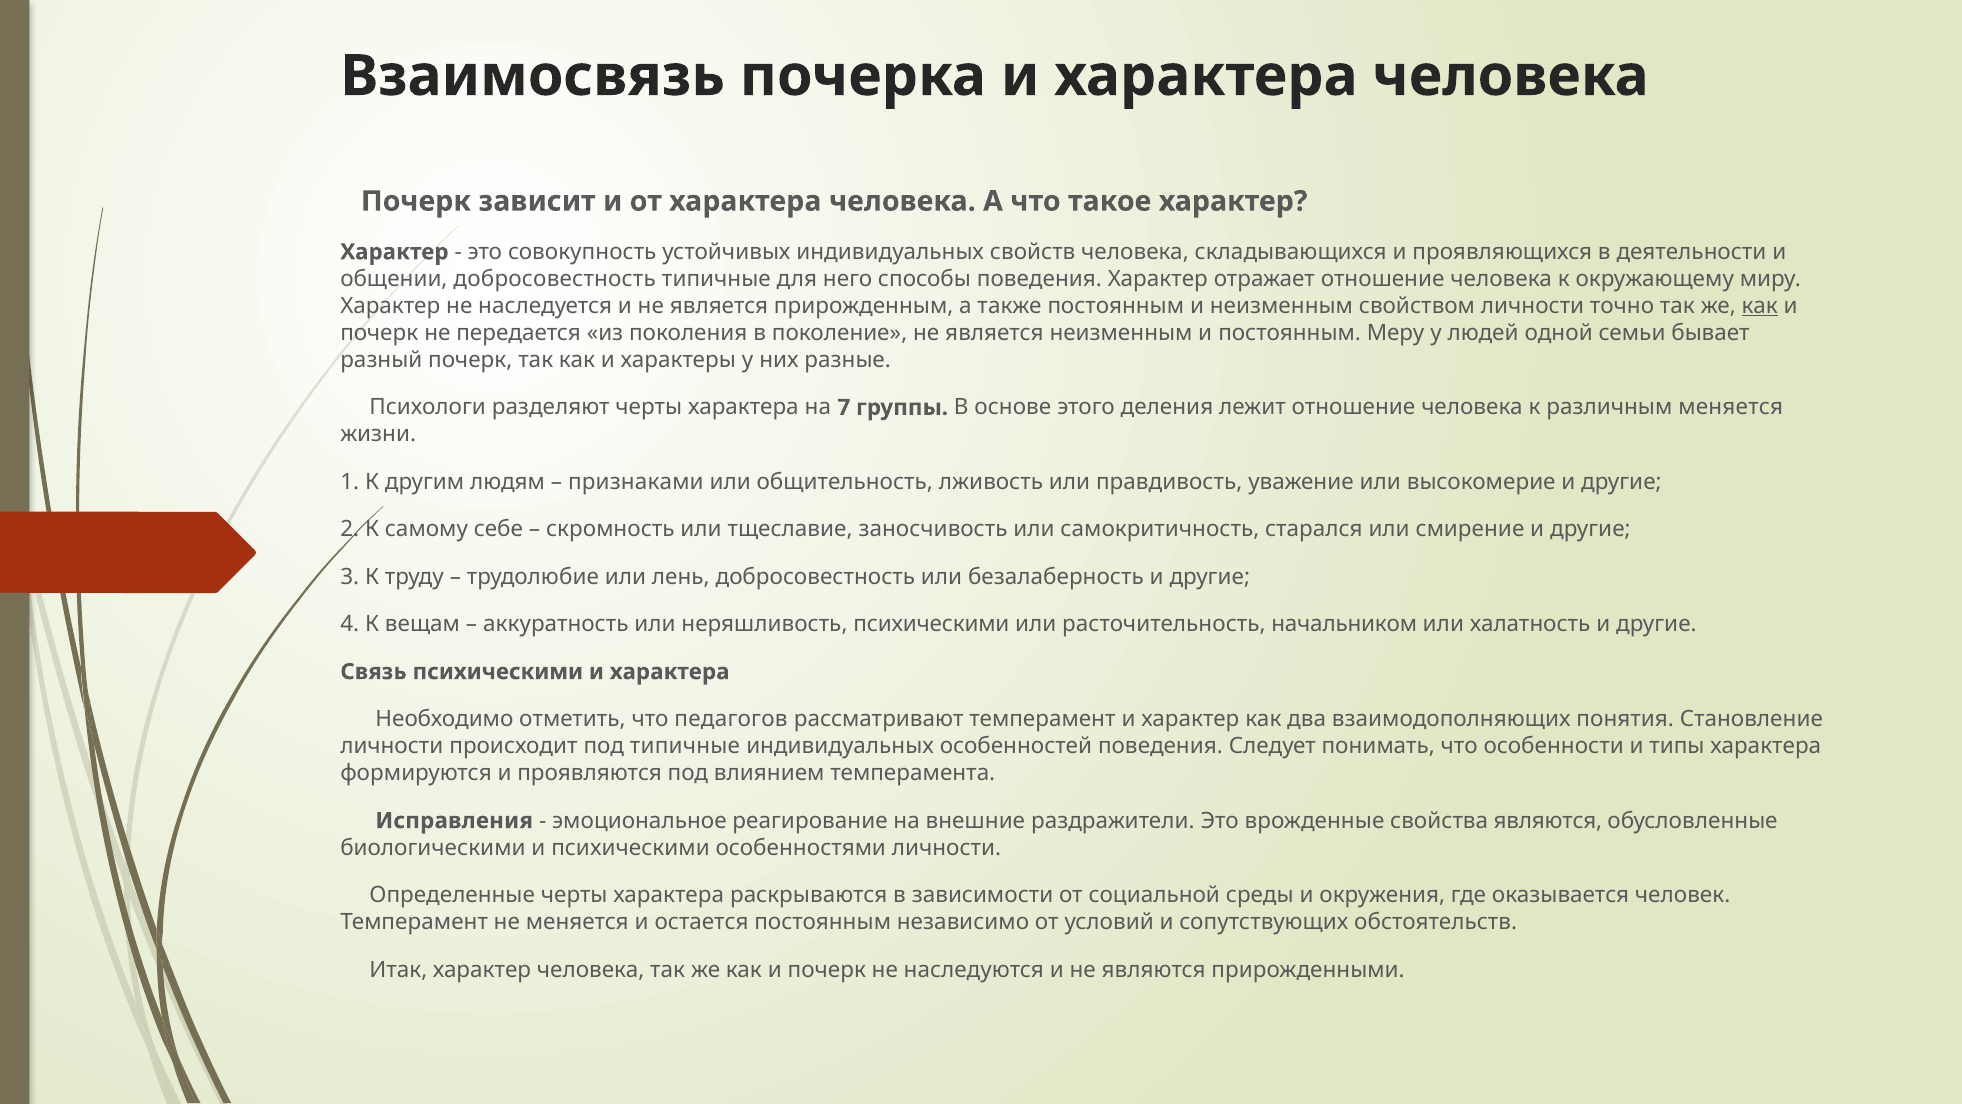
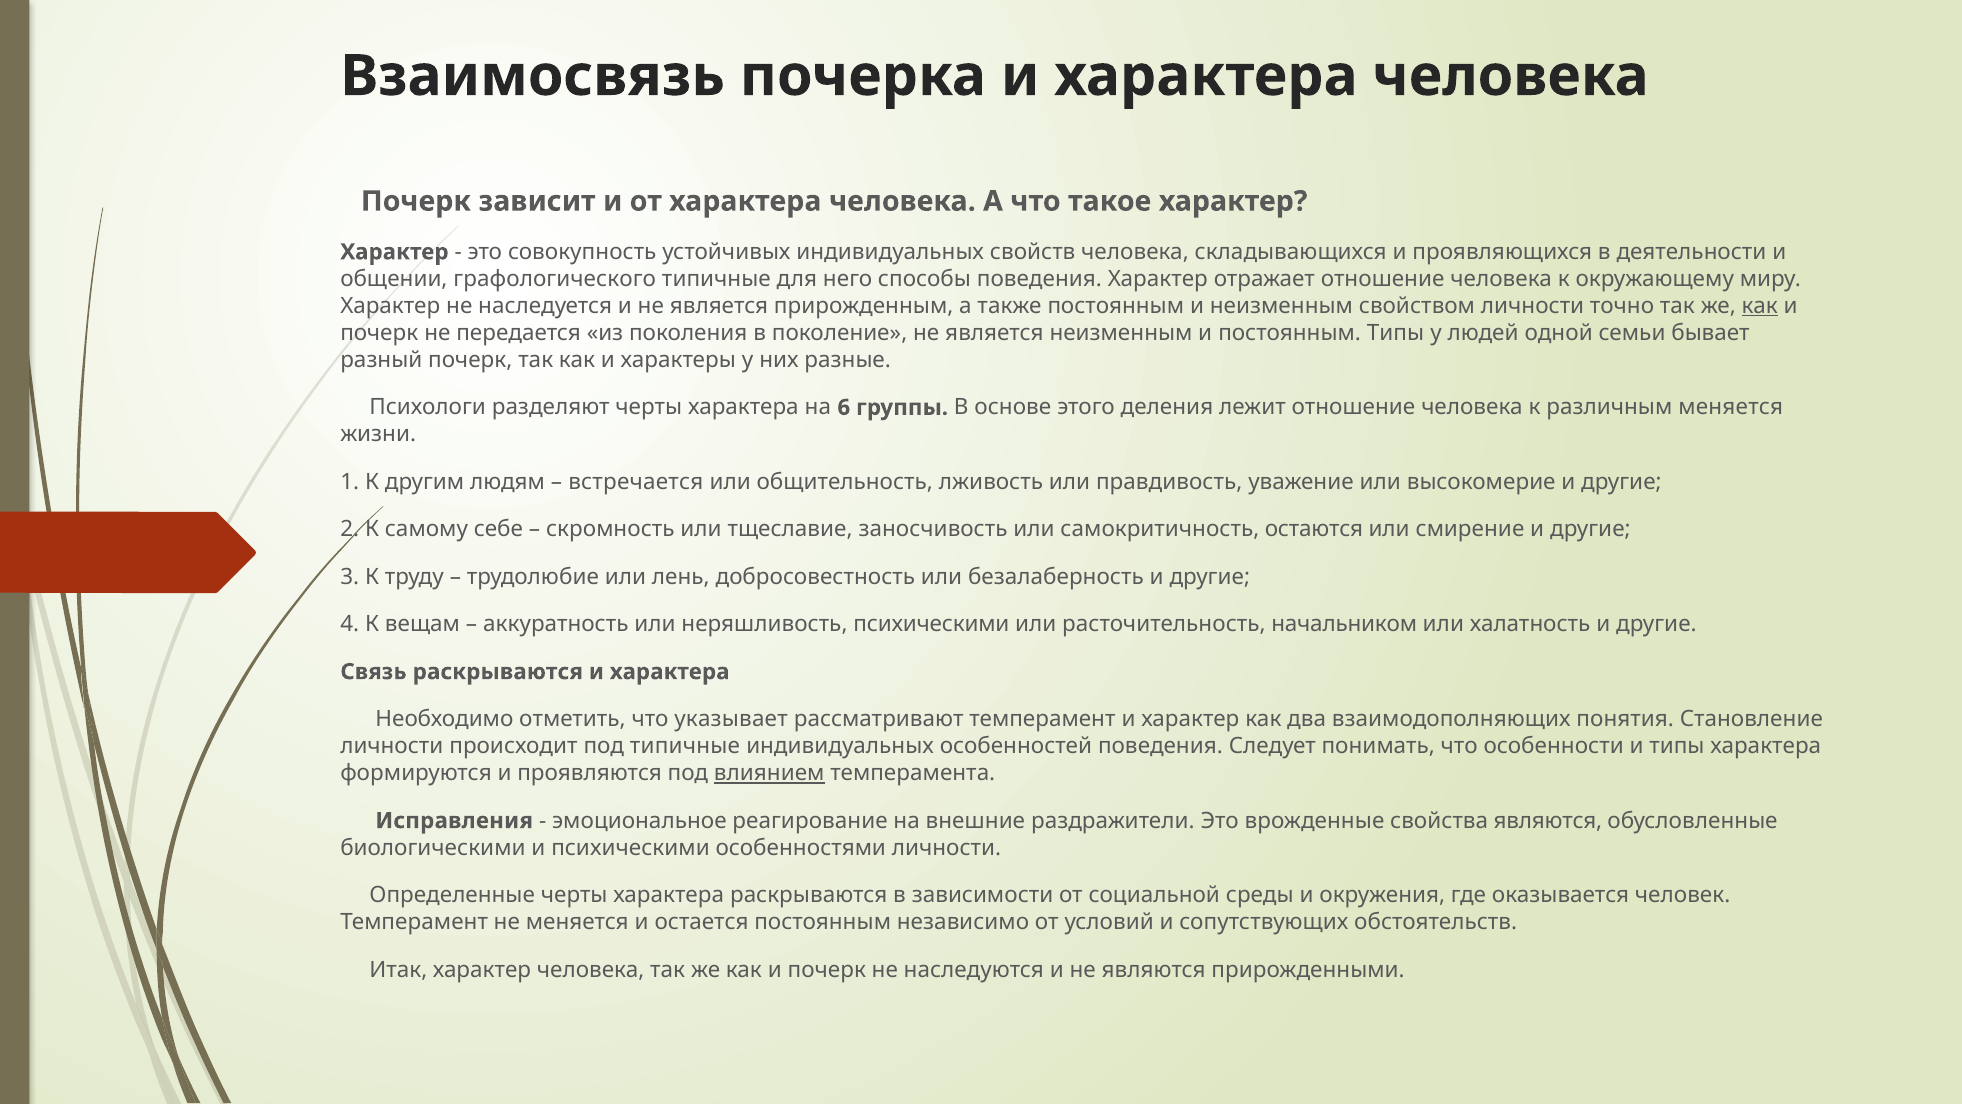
общении добросовестность: добросовестность -> графологического
постоянным Меру: Меру -> Типы
7: 7 -> 6
признаками: признаками -> встречается
старался: старался -> остаются
Связь психическими: психическими -> раскрываются
педагогов: педагогов -> указывает
влиянием underline: none -> present
